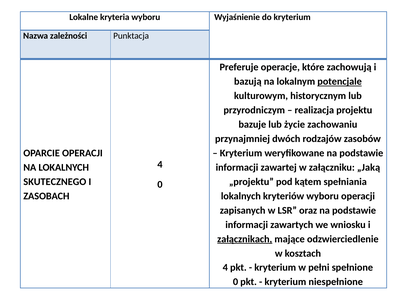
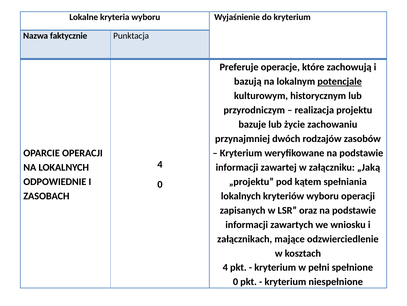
zależności: zależności -> faktycznie
SKUTECZNEGO: SKUTECZNEGO -> ODPOWIEDNIE
załącznikach underline: present -> none
